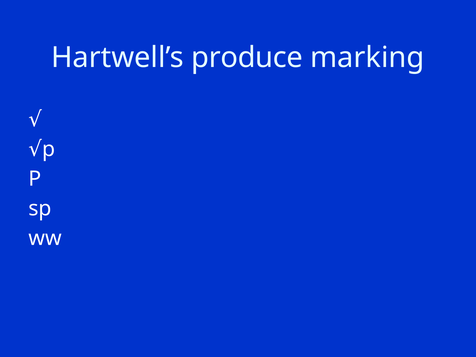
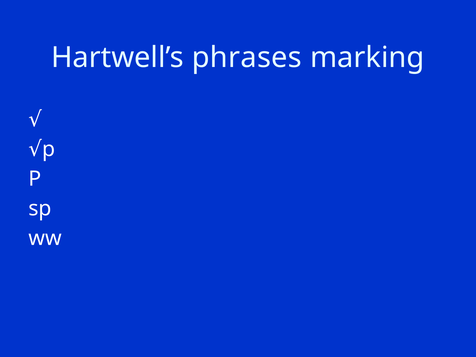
produce: produce -> phrases
